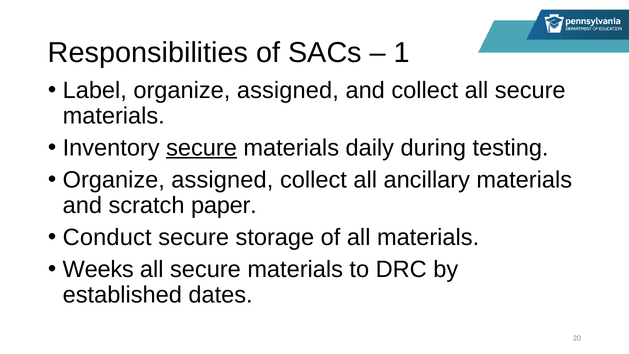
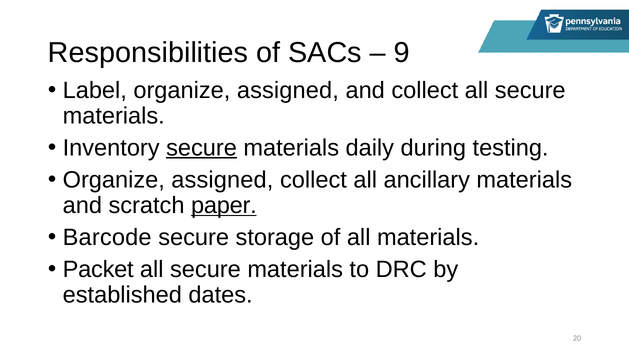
1: 1 -> 9
paper underline: none -> present
Conduct: Conduct -> Barcode
Weeks: Weeks -> Packet
